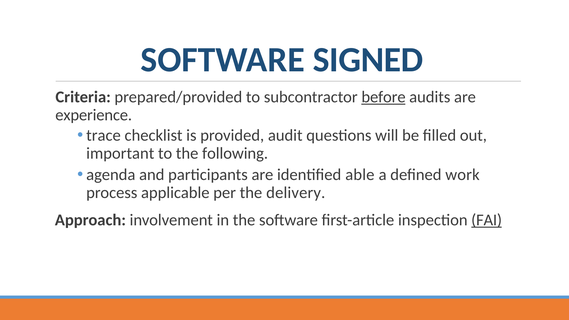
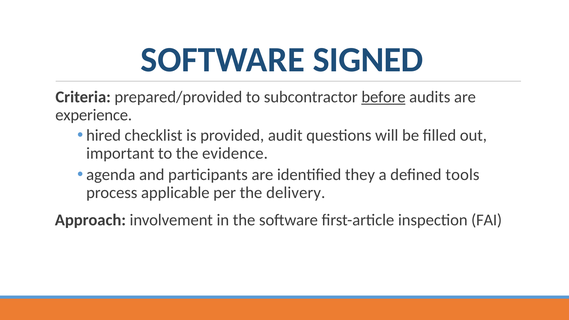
trace: trace -> hired
following: following -> evidence
able: able -> they
work: work -> tools
FAI underline: present -> none
